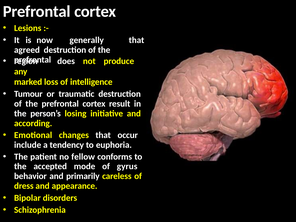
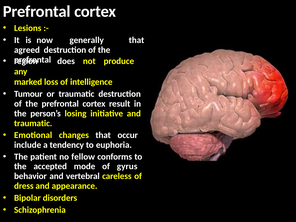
according at (33, 123): according -> traumatic
primarily: primarily -> vertebral
